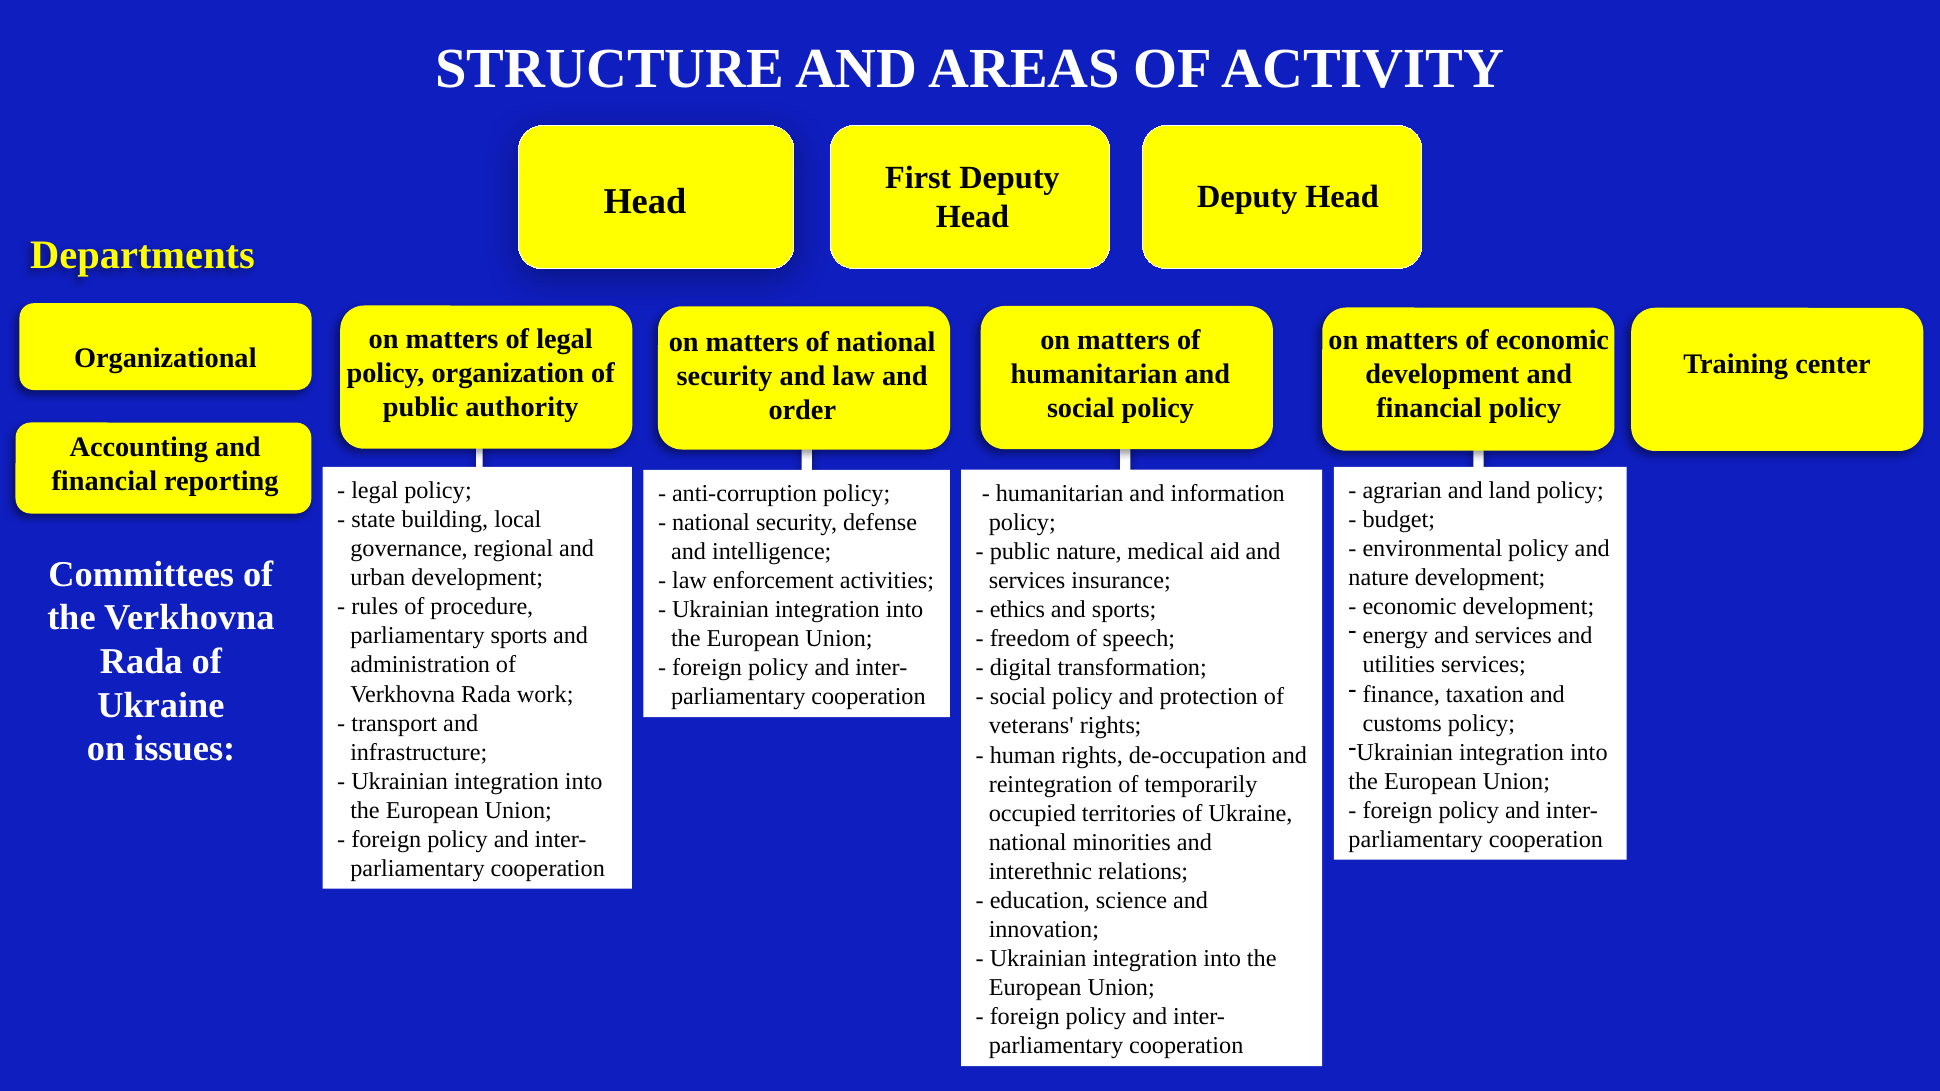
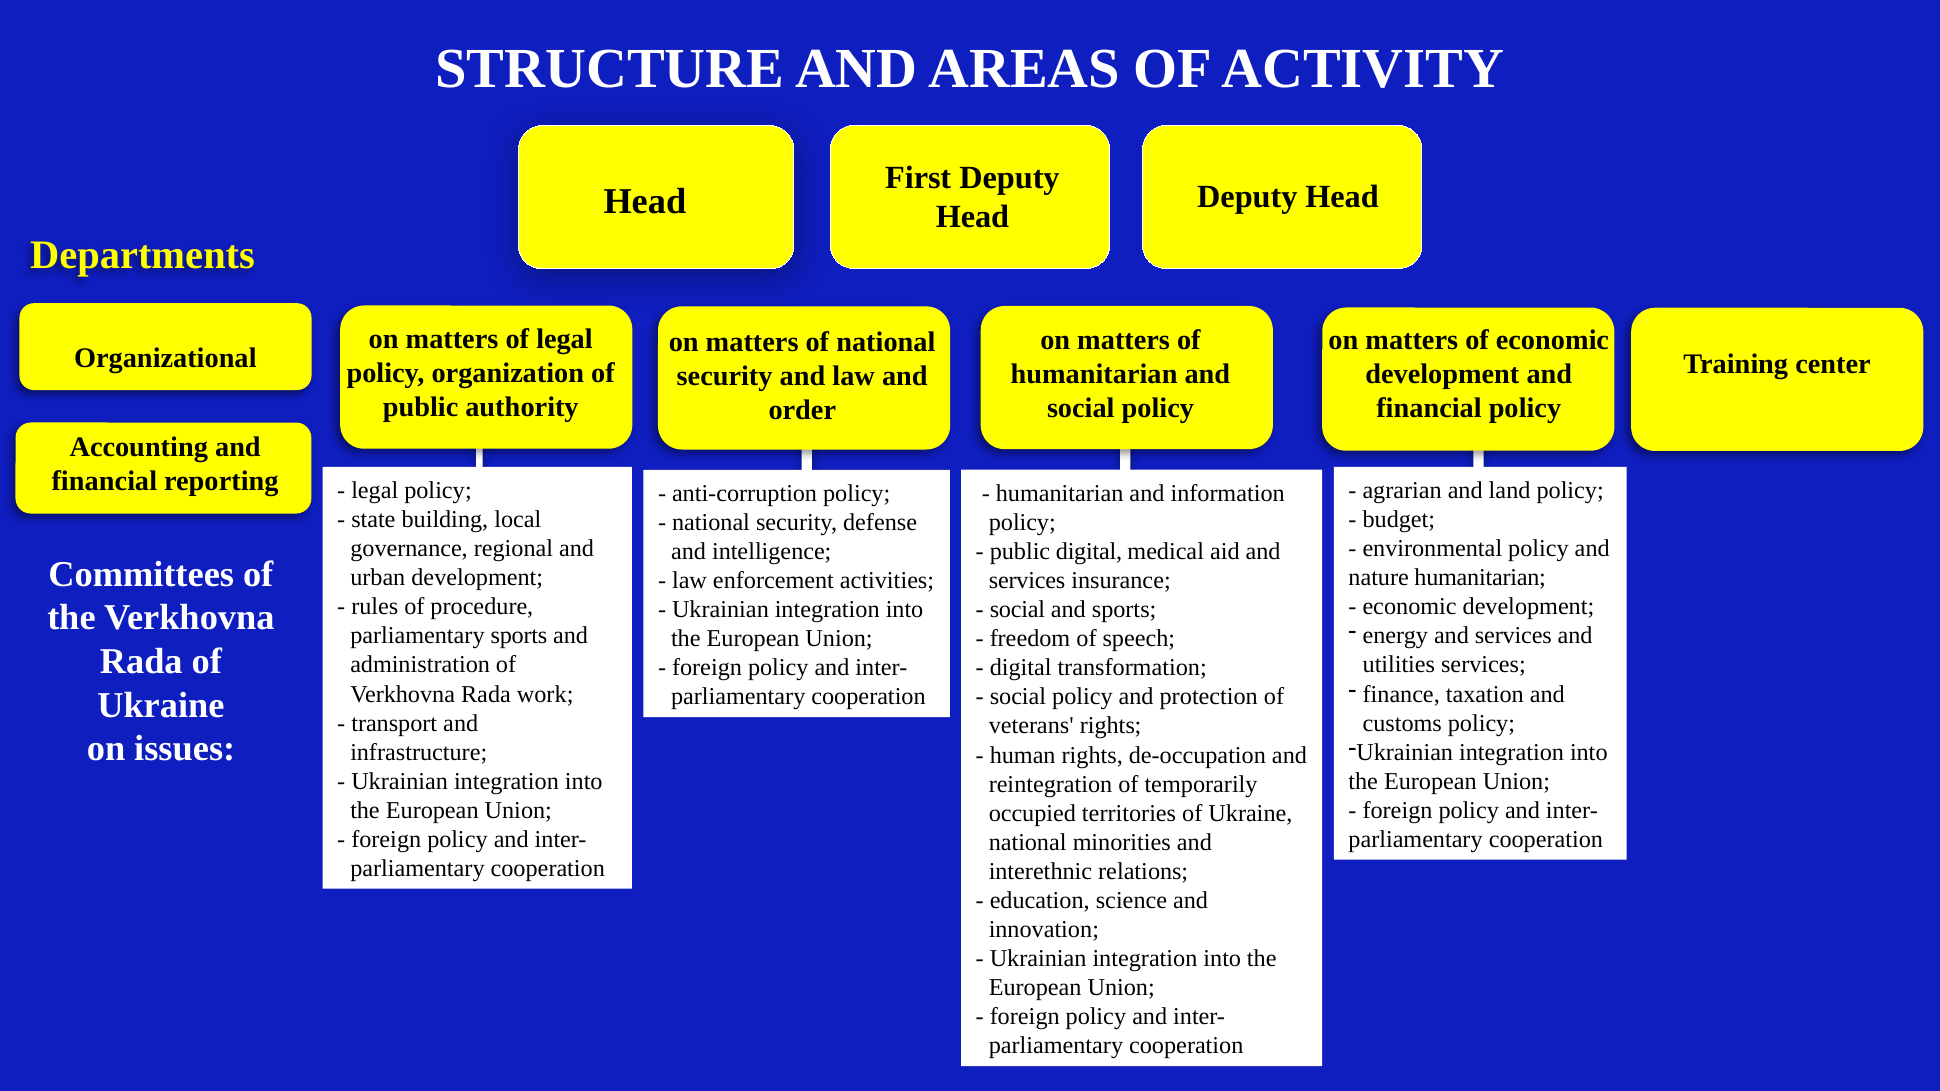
public nature: nature -> digital
nature development: development -> humanitarian
ethics at (1017, 610): ethics -> social
